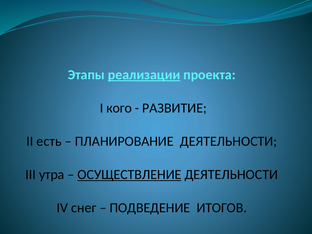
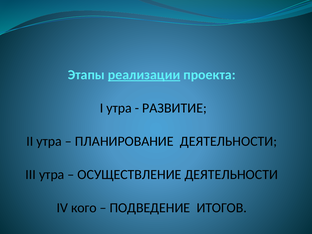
I кого: кого -> утра
II есть: есть -> утра
ОСУЩЕСТВЛЕНИЕ underline: present -> none
снег: снег -> кого
